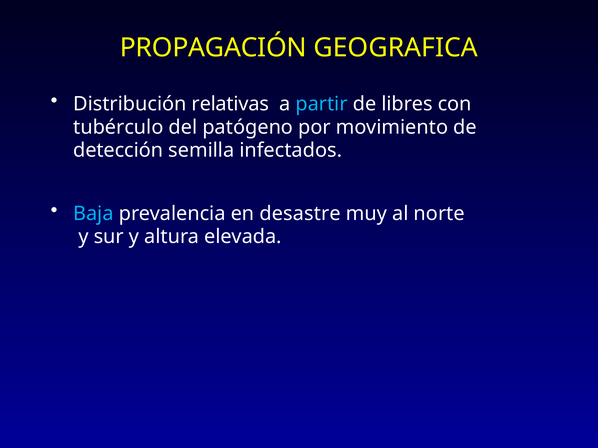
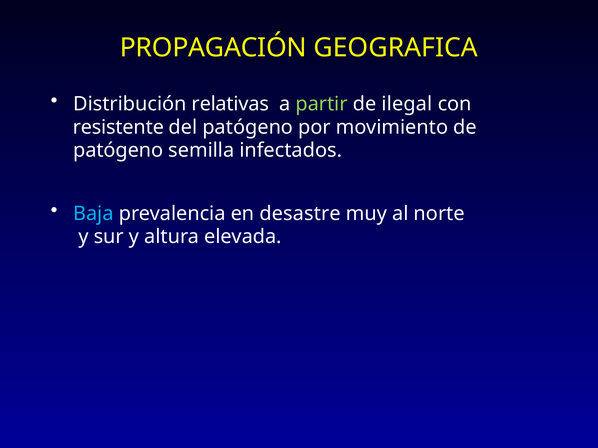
partir colour: light blue -> light green
libres: libres -> ilegal
tubérculo: tubérculo -> resistente
detección at (118, 150): detección -> patógeno
